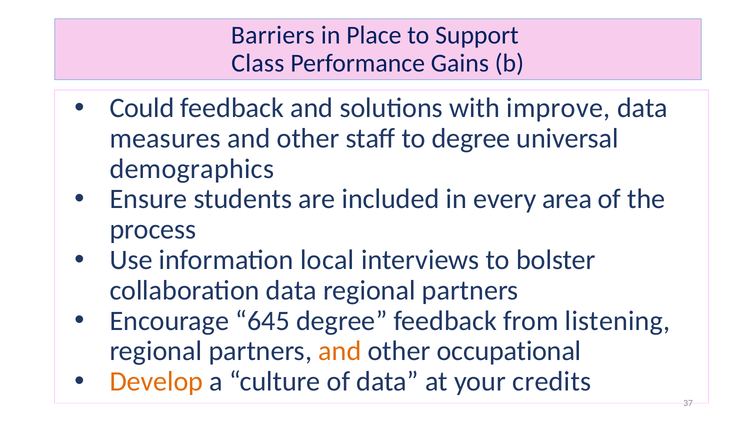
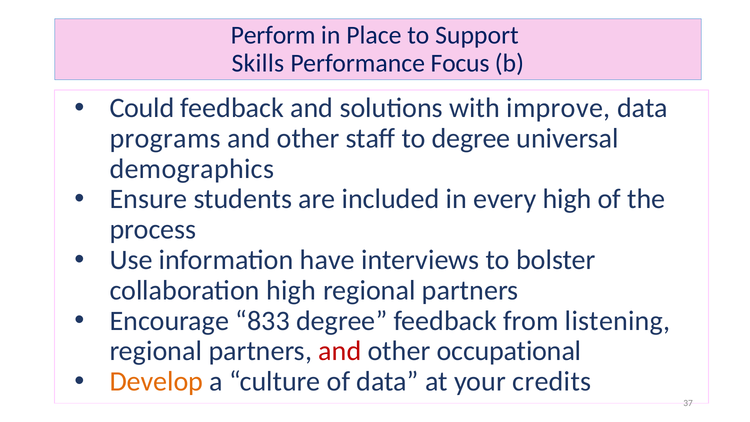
Barriers: Barriers -> Perform
Class: Class -> Skills
Gains: Gains -> Focus
measures: measures -> programs
every area: area -> high
local: local -> have
collaboration data: data -> high
645: 645 -> 833
and at (340, 351) colour: orange -> red
